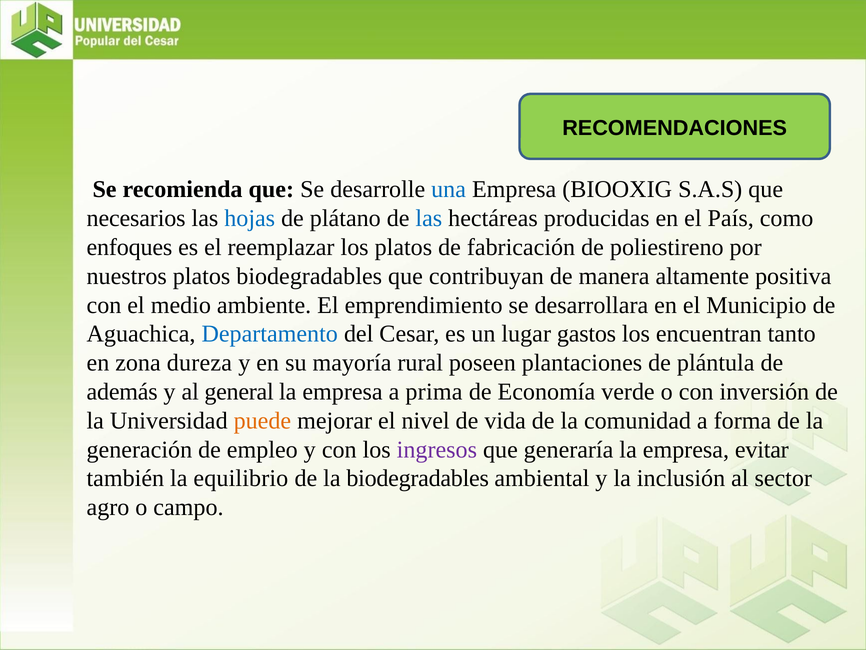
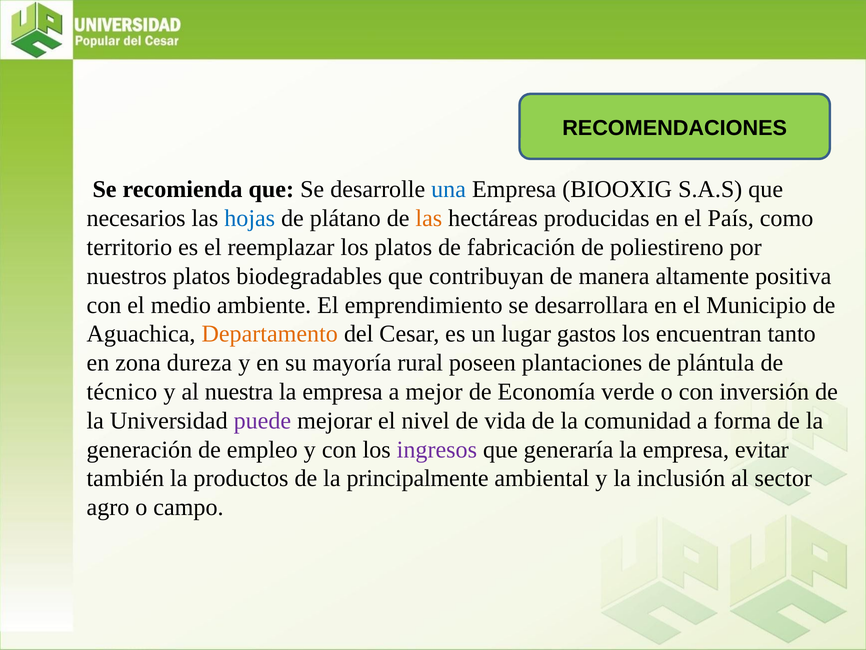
las at (429, 218) colour: blue -> orange
enfoques: enfoques -> territorio
Departamento colour: blue -> orange
además: además -> técnico
general: general -> nuestra
prima: prima -> mejor
puede colour: orange -> purple
equilibrio: equilibrio -> productos
la biodegradables: biodegradables -> principalmente
